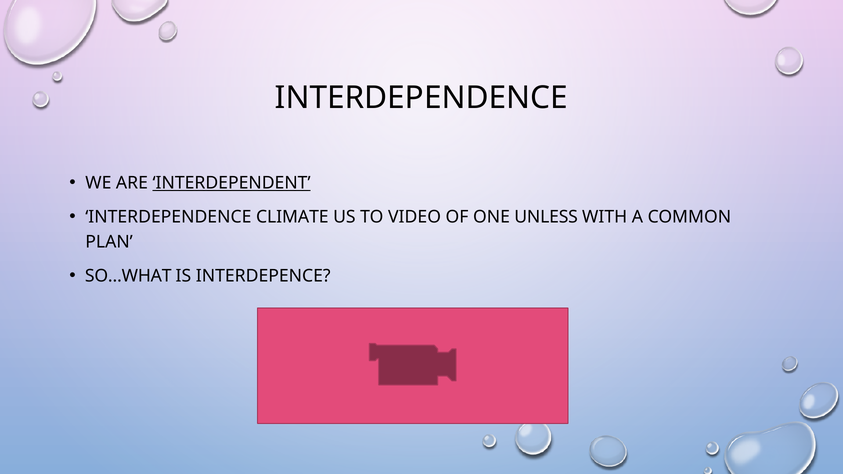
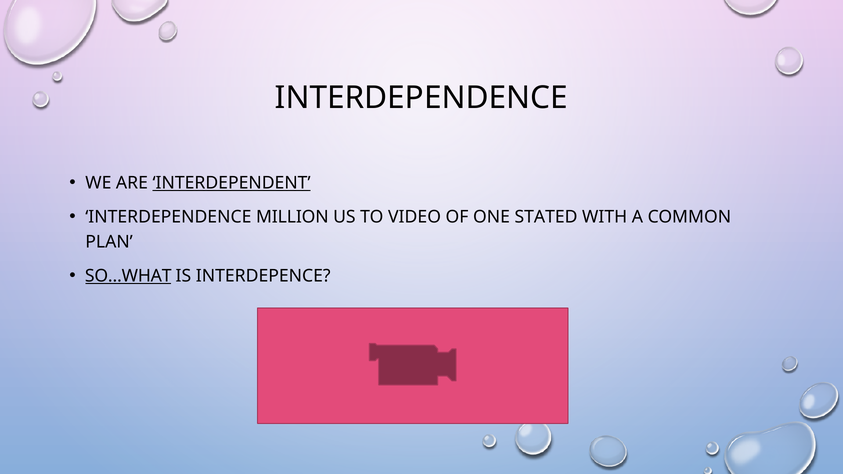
CLIMATE: CLIMATE -> MILLION
UNLESS: UNLESS -> STATED
SO…WHAT underline: none -> present
